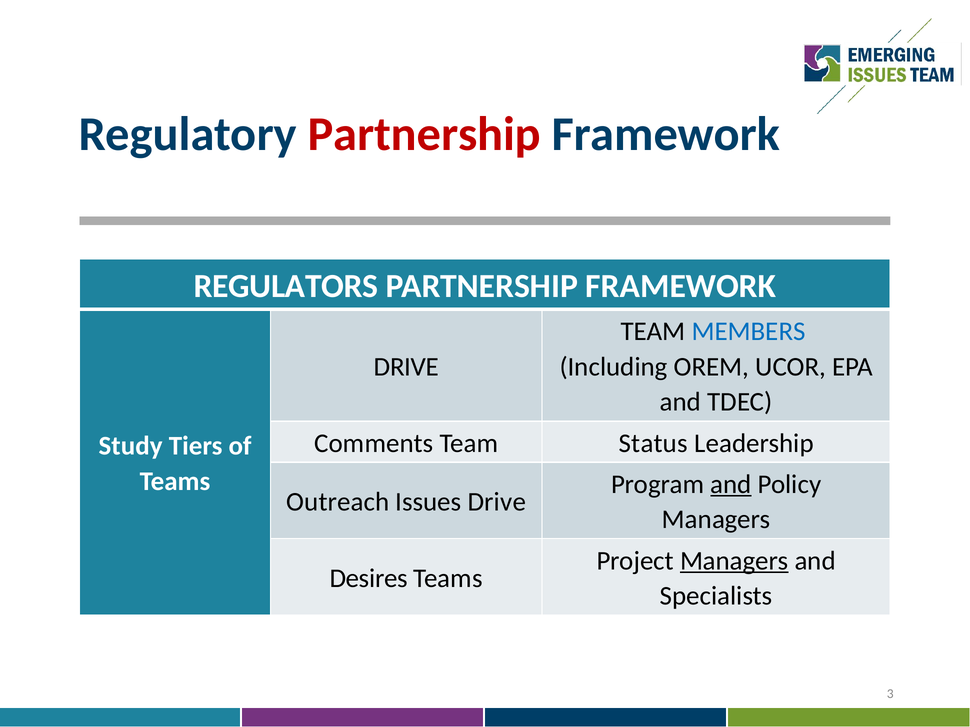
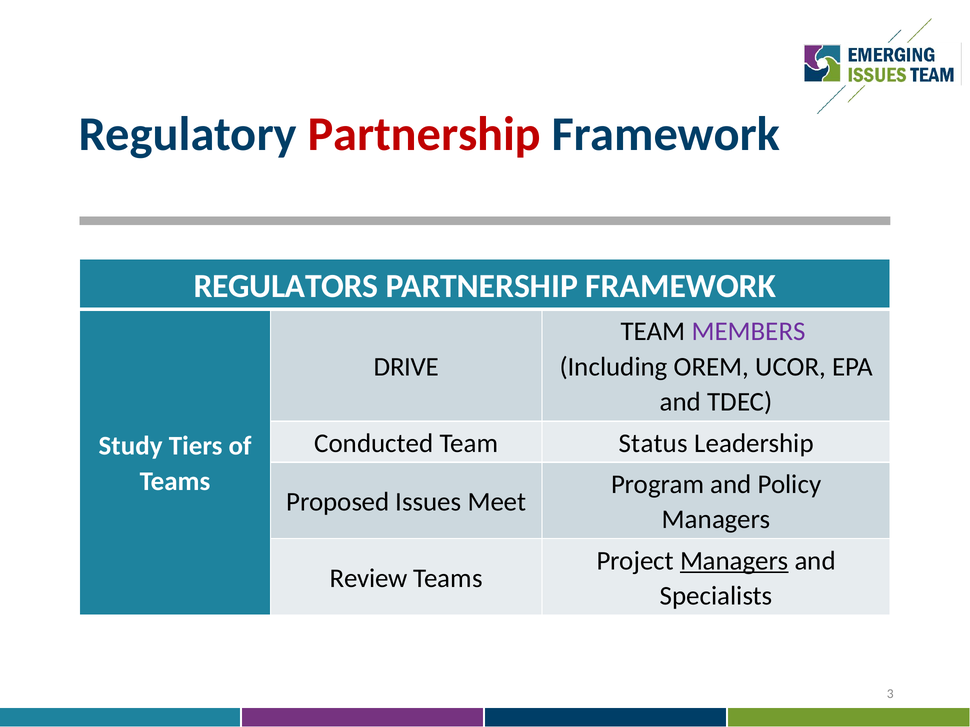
MEMBERS colour: blue -> purple
Comments: Comments -> Conducted
and at (731, 485) underline: present -> none
Outreach: Outreach -> Proposed
Issues Drive: Drive -> Meet
Desires: Desires -> Review
